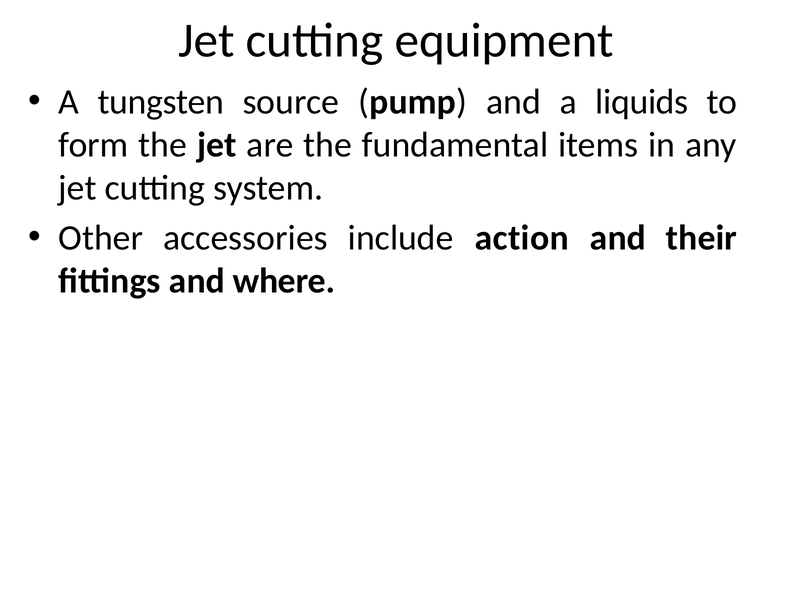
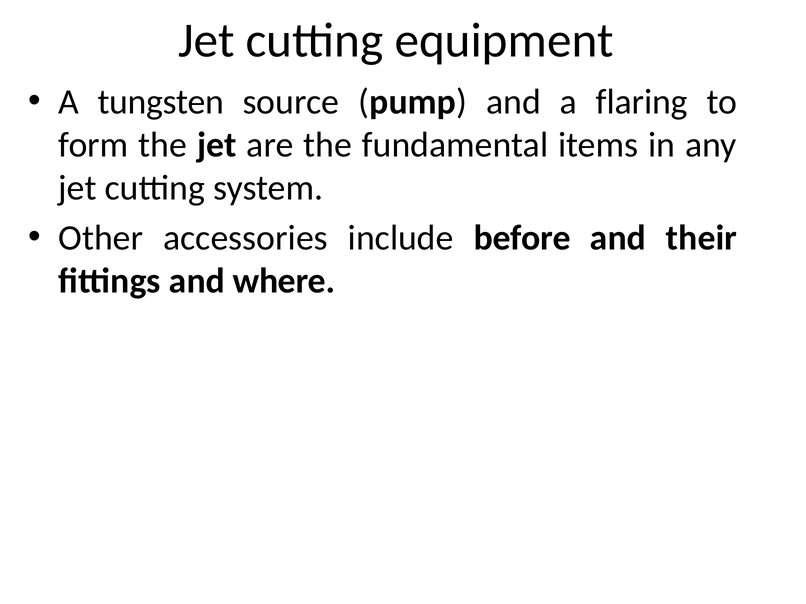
liquids: liquids -> flaring
action: action -> before
